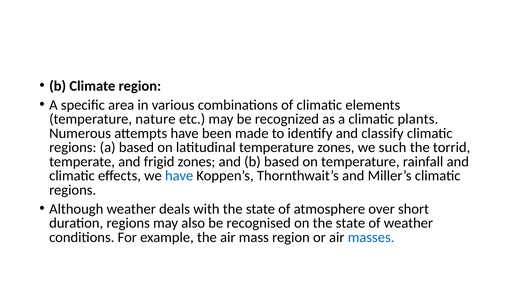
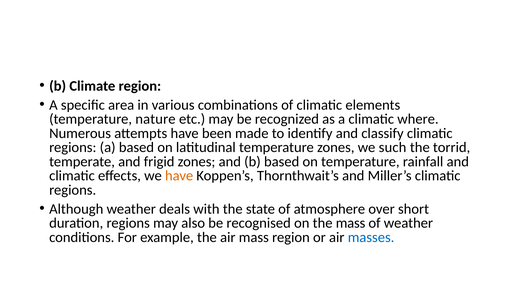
plants: plants -> where
have at (179, 176) colour: blue -> orange
on the state: state -> mass
